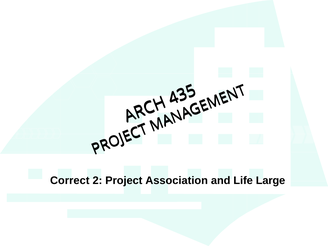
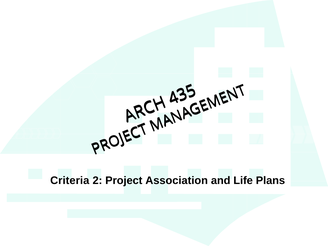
Correct: Correct -> Criteria
Large: Large -> Plans
